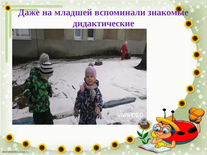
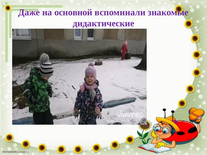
младшей: младшей -> основной
